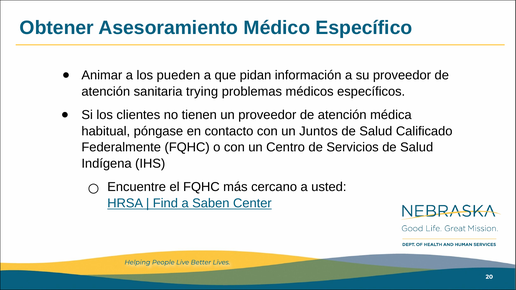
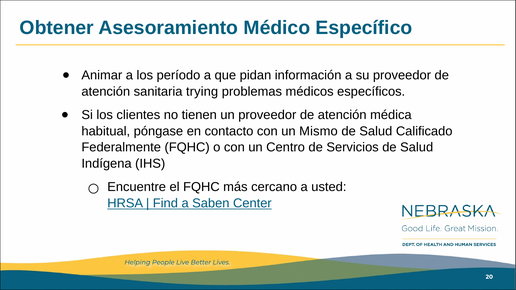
pueden: pueden -> período
Juntos: Juntos -> Mismo
